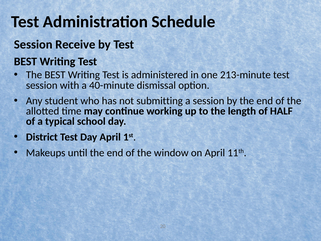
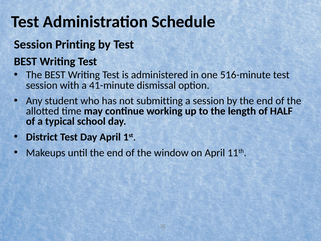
Receive: Receive -> Printing
213-minute: 213-minute -> 516-minute
40-minute: 40-minute -> 41-minute
